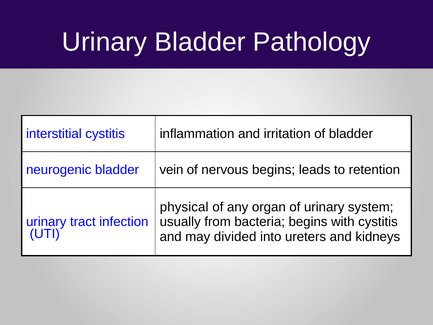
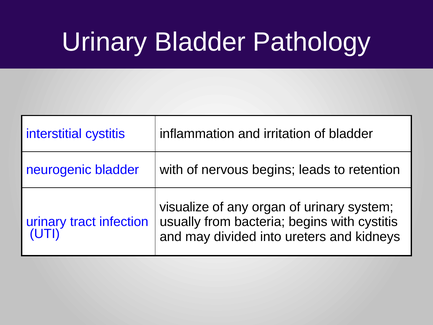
bladder vein: vein -> with
physical: physical -> visualize
